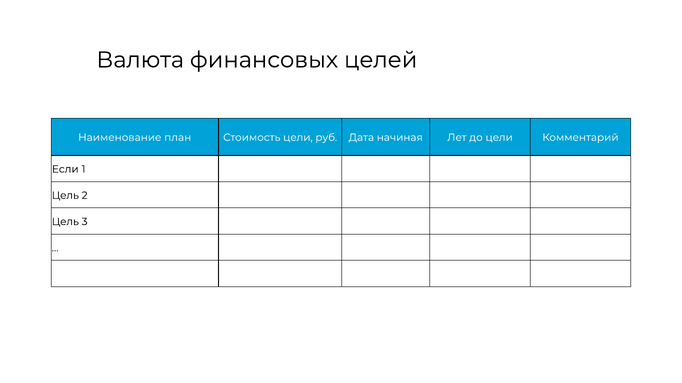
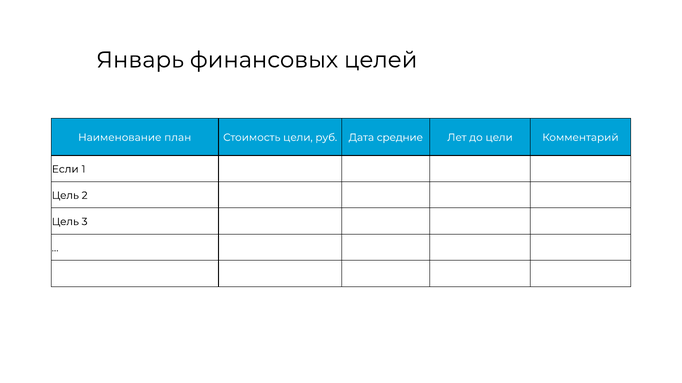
Валюта: Валюта -> Январь
начиная: начиная -> средние
